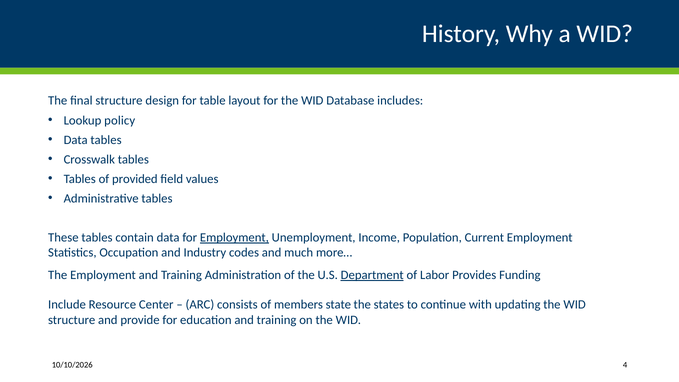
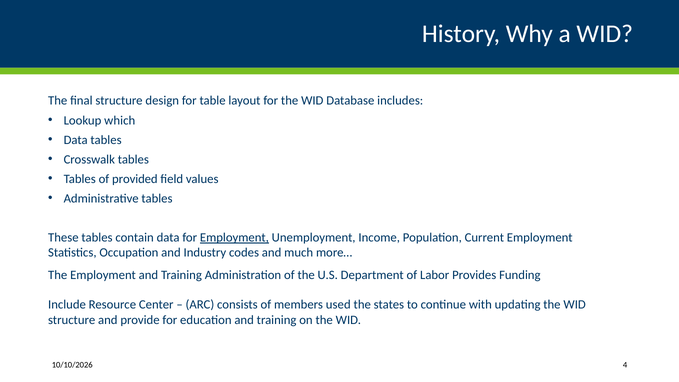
policy: policy -> which
Department underline: present -> none
state: state -> used
